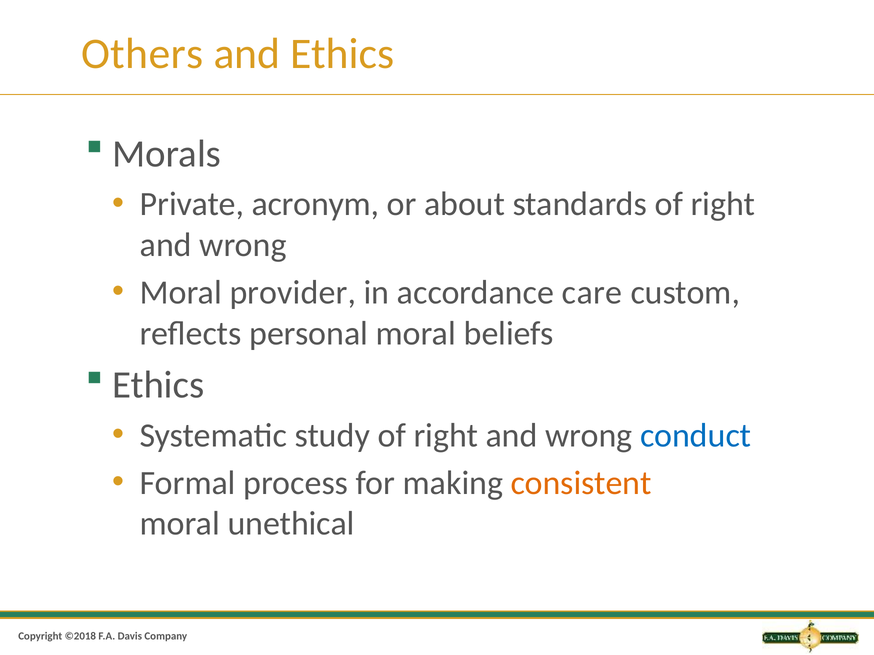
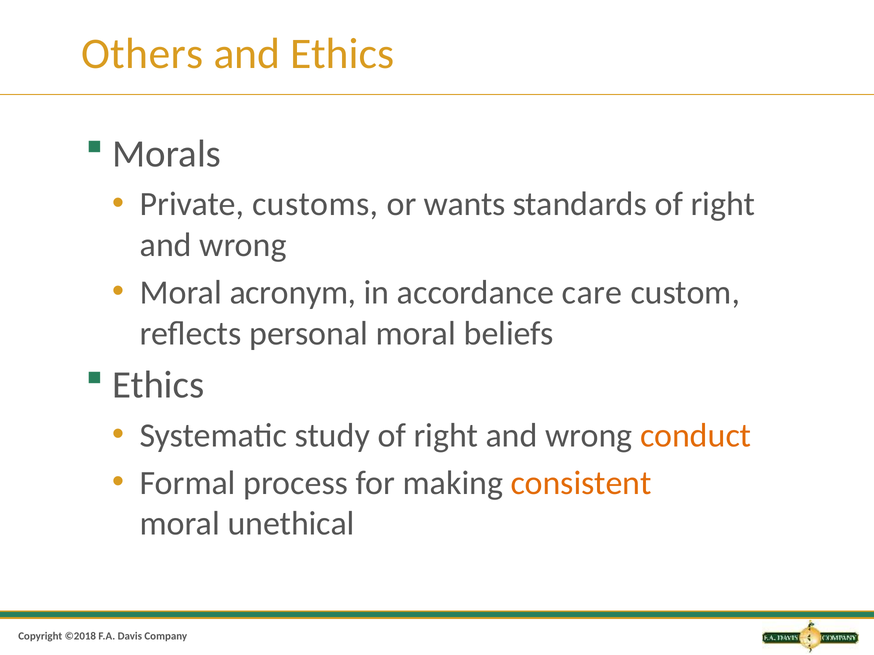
acronym: acronym -> customs
about: about -> wants
provider: provider -> acronym
conduct colour: blue -> orange
